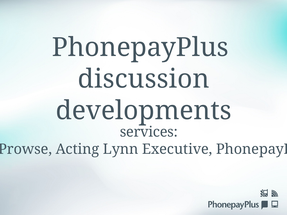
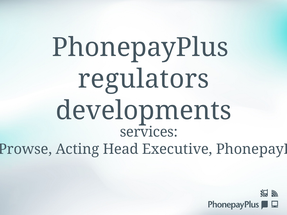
discussion: discussion -> regulators
Lynn: Lynn -> Head
